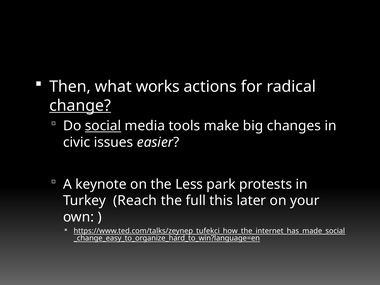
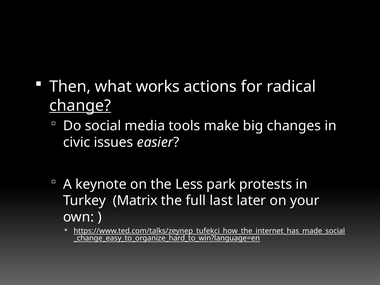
social underline: present -> none
Reach: Reach -> Matrix
this: this -> last
